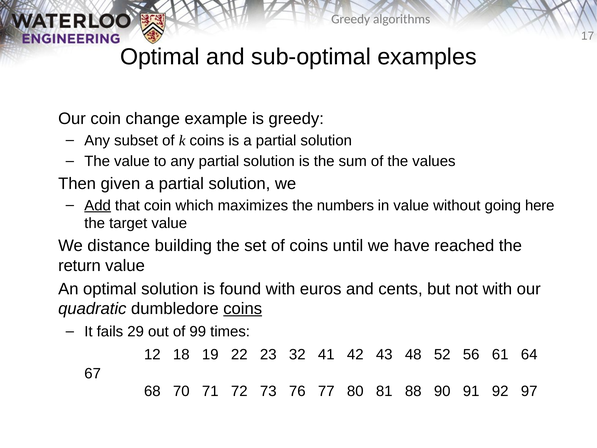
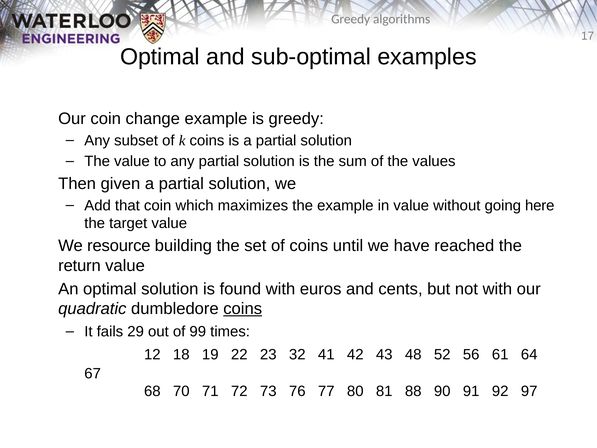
Add underline: present -> none
the numbers: numbers -> example
distance: distance -> resource
